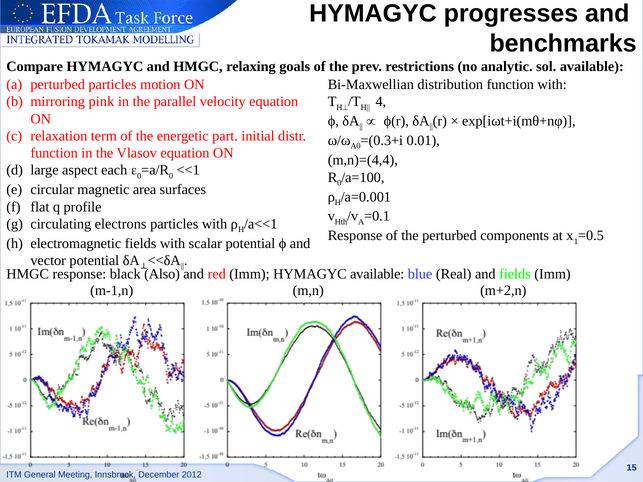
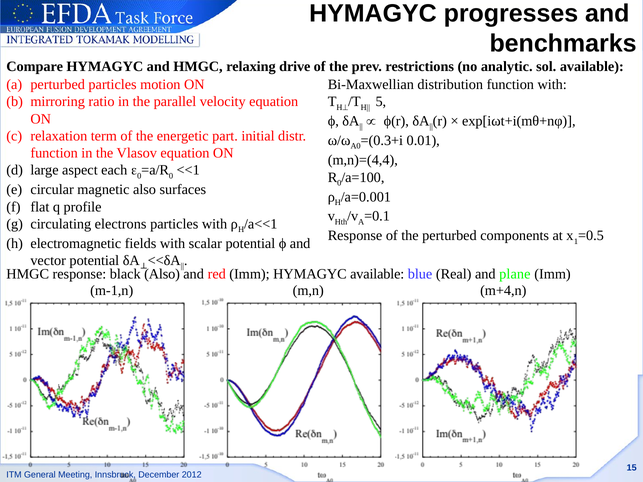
goals: goals -> drive
pink: pink -> ratio
4: 4 -> 5
magnetic area: area -> also
and fields: fields -> plane
m+2,n: m+2,n -> m+4,n
